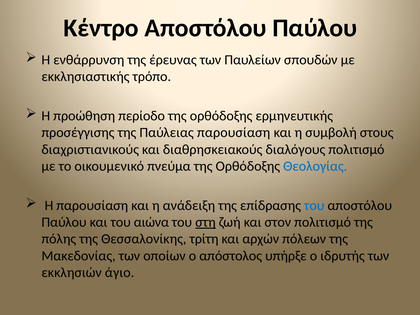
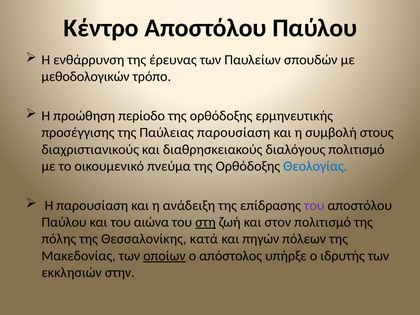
εκκλησιαστικής: εκκλησιαστικής -> μεθοδολογικών
του at (314, 205) colour: blue -> purple
τρίτη: τρίτη -> κατά
αρχών: αρχών -> πηγών
οποίων underline: none -> present
άγιο: άγιο -> στην
